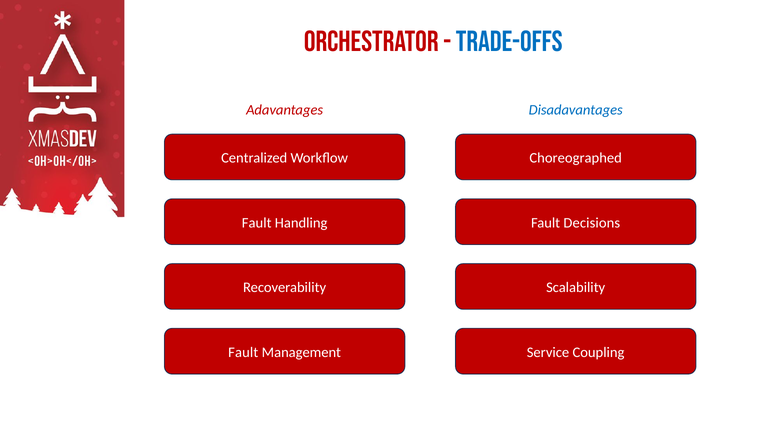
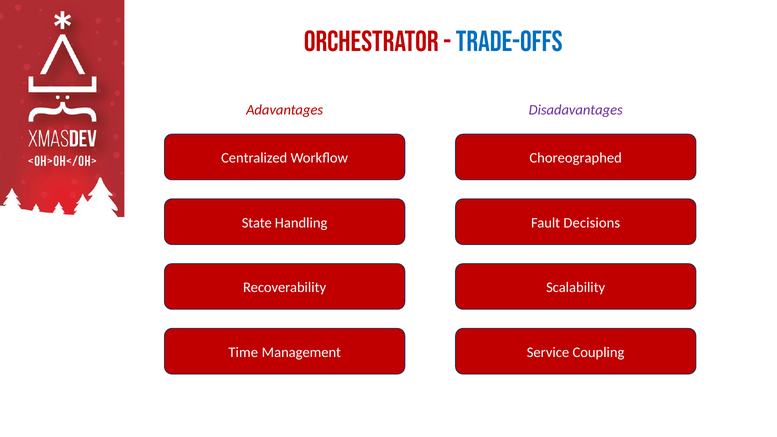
Disadavantages colour: blue -> purple
Fault at (257, 223): Fault -> State
Fault at (243, 352): Fault -> Time
